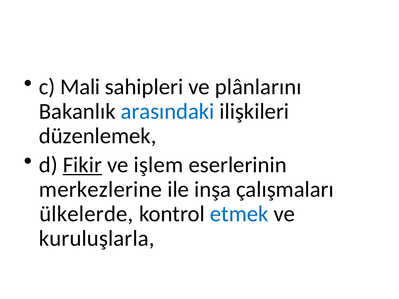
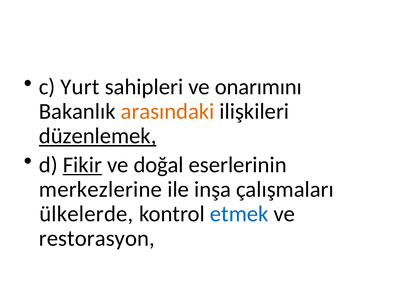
Mali: Mali -> Yurt
plânlarını: plânlarını -> onarımını
arasındaki colour: blue -> orange
düzenlemek underline: none -> present
işlem: işlem -> doğal
kuruluşlarla: kuruluşlarla -> restorasyon
